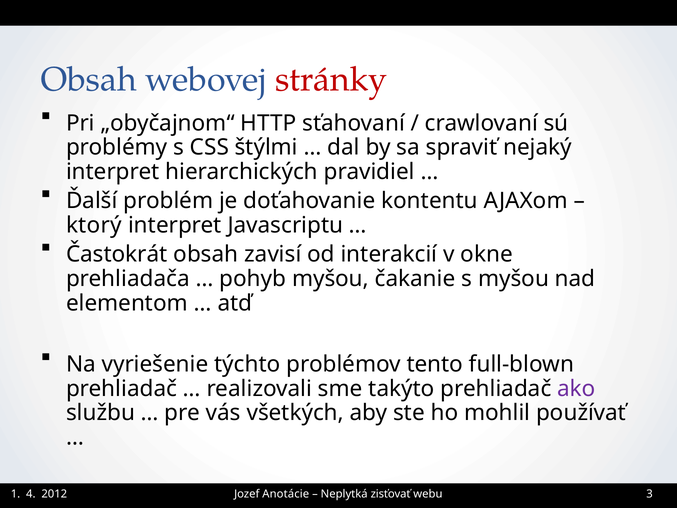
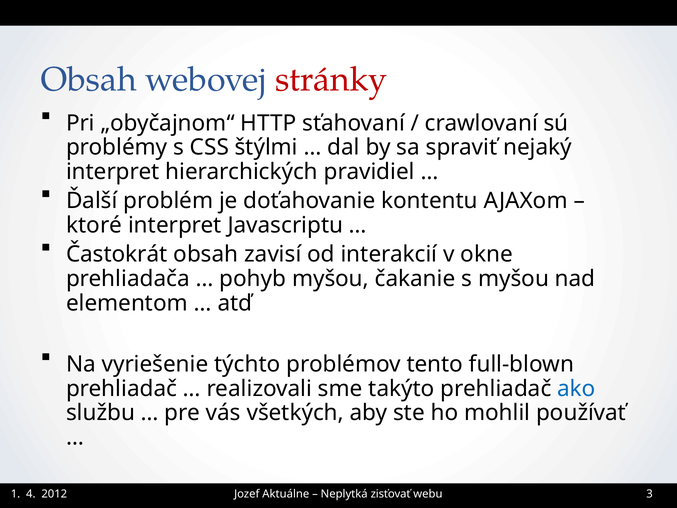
ktorý: ktorý -> ktoré
ako colour: purple -> blue
Anotácie: Anotácie -> Aktuálne
